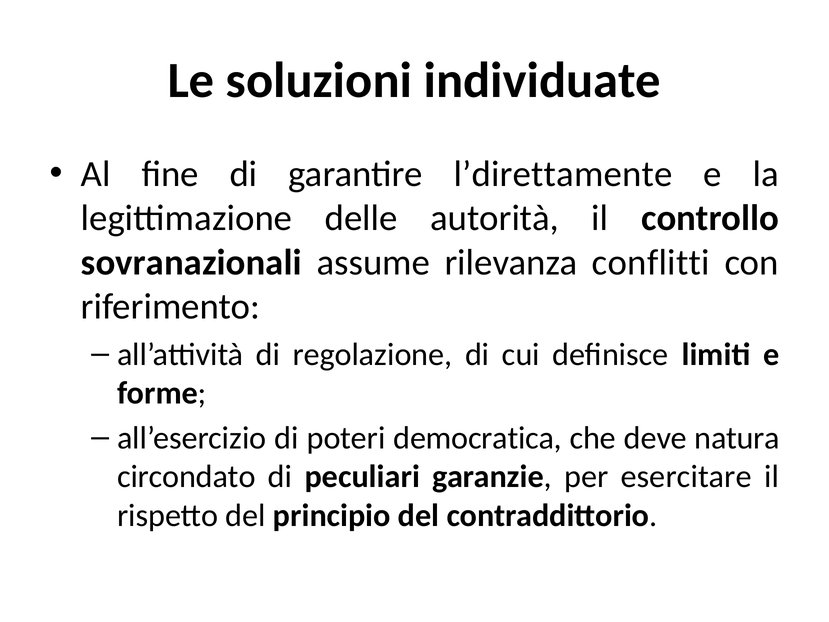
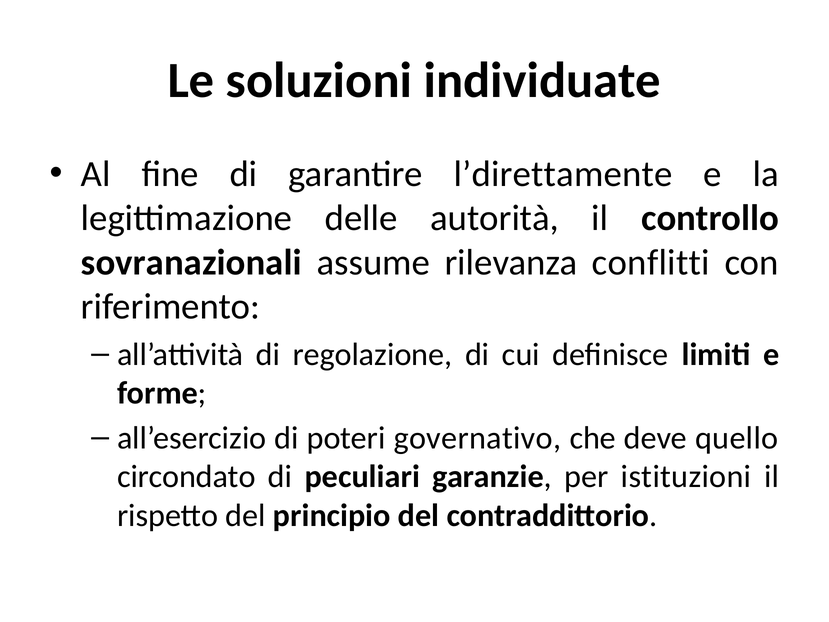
democratica: democratica -> governativo
natura: natura -> quello
esercitare: esercitare -> istituzioni
